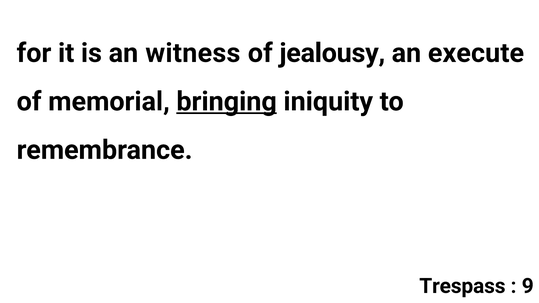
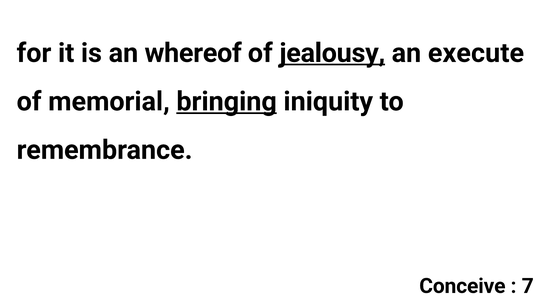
witness: witness -> whereof
jealousy underline: none -> present
Trespass: Trespass -> Conceive
9: 9 -> 7
